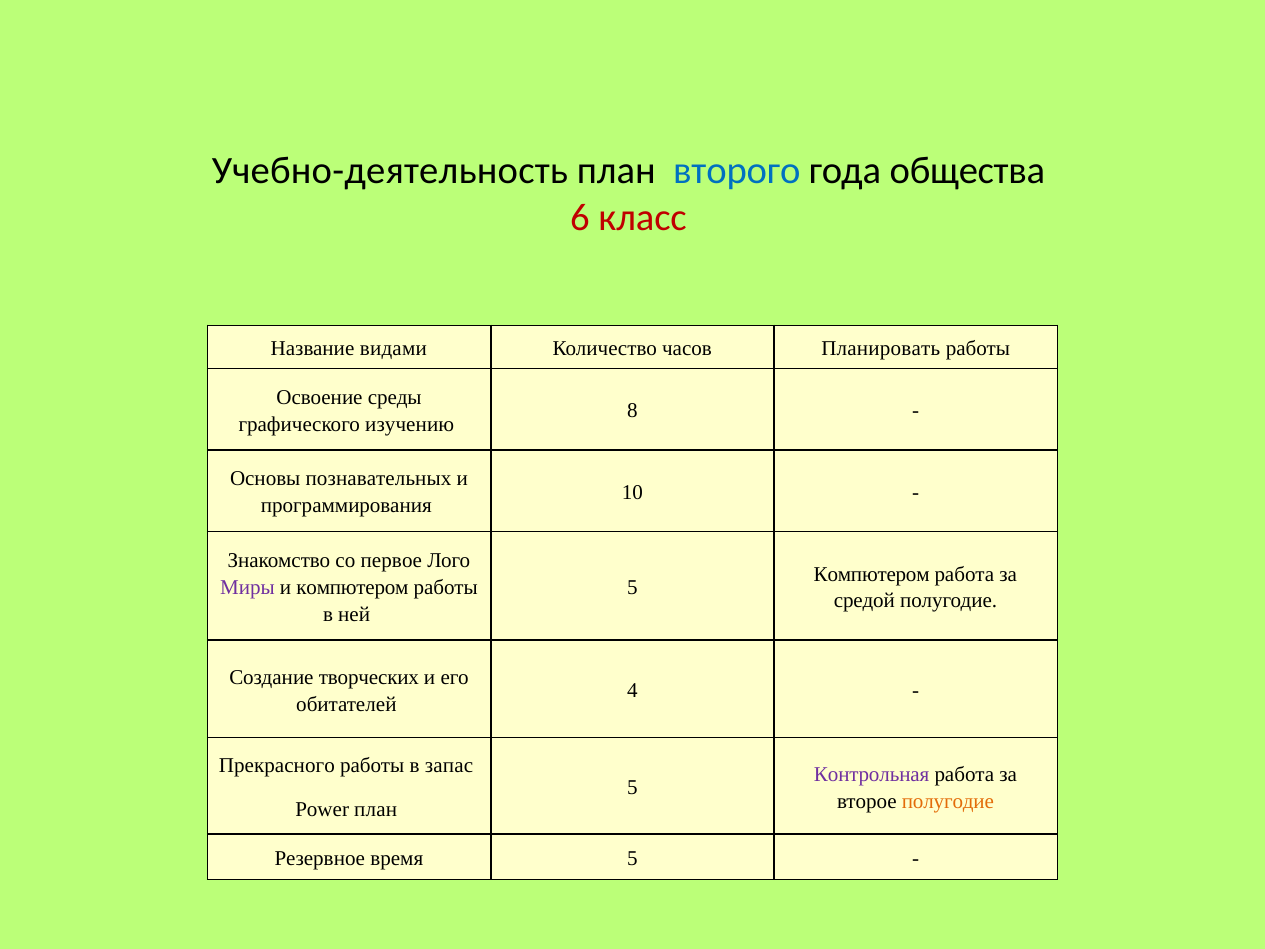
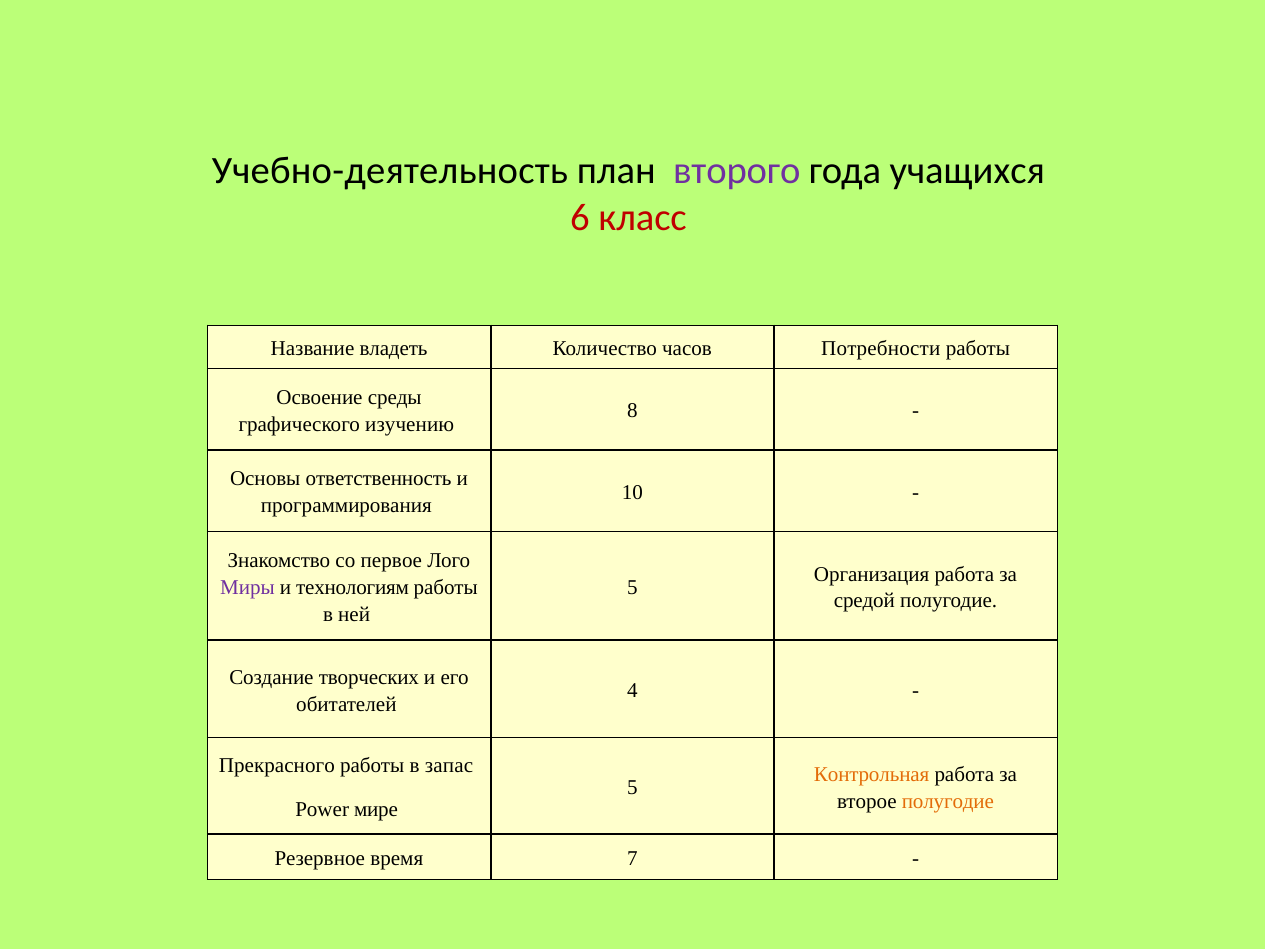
второго colour: blue -> purple
общества: общества -> учащихся
видами: видами -> владеть
Планировать: Планировать -> Потребности
познавательных: познавательных -> ответственность
Компютером at (872, 574): Компютером -> Организация
и компютером: компютером -> технологиям
Контрольная colour: purple -> orange
Power план: план -> мире
время 5: 5 -> 7
